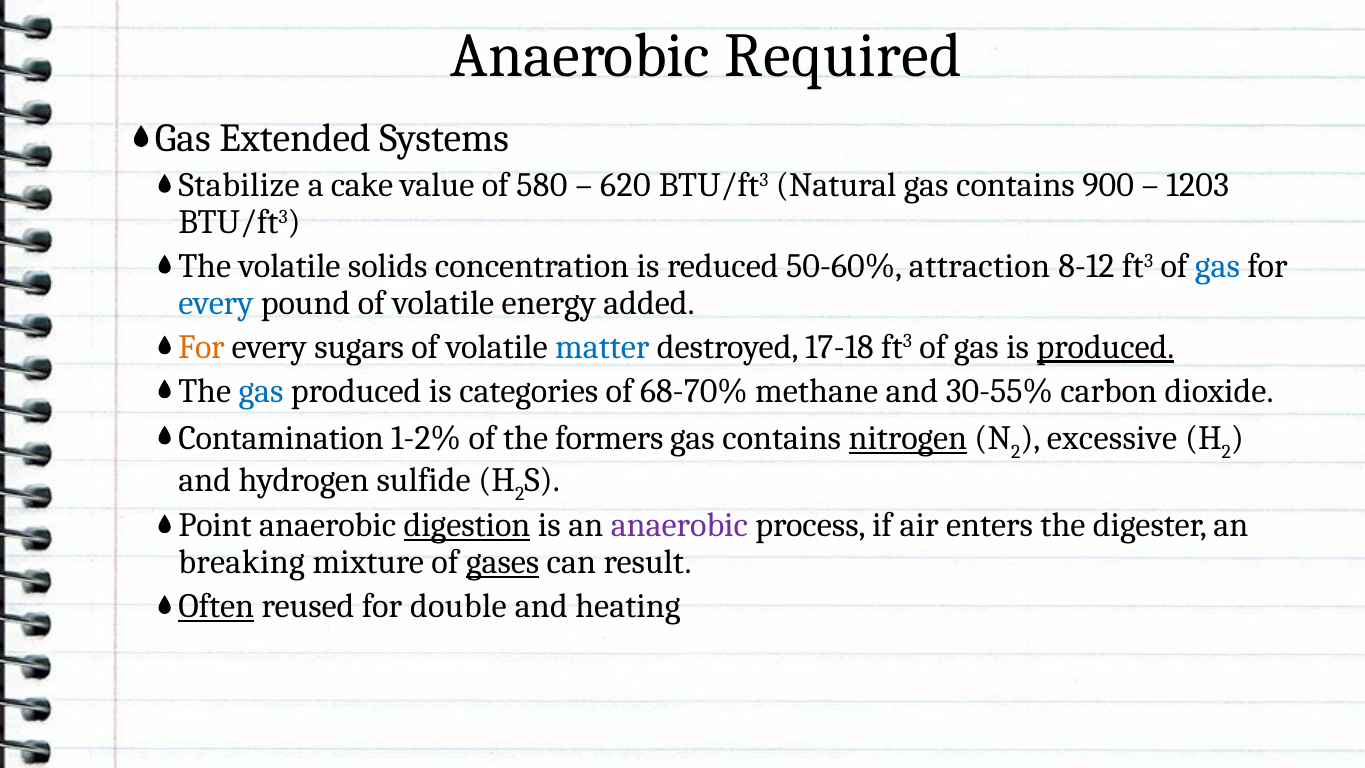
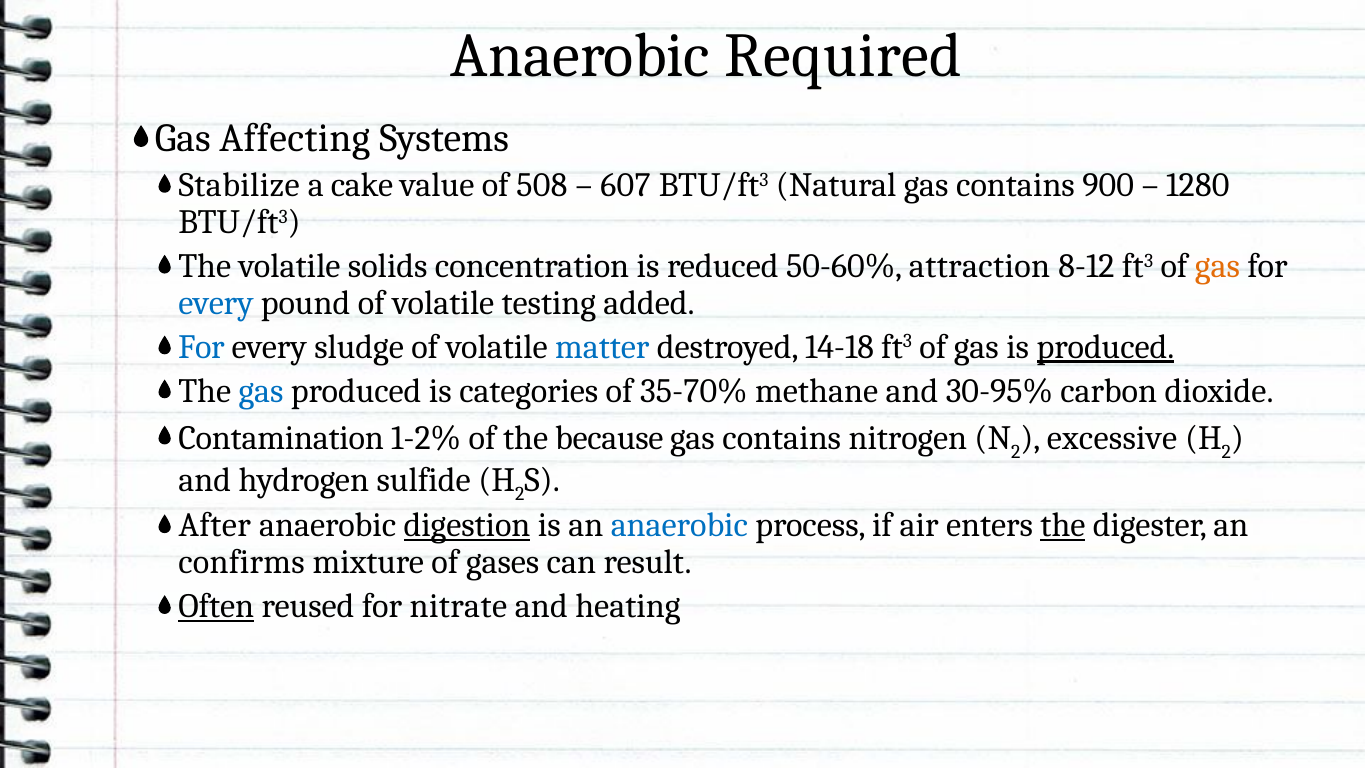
Extended: Extended -> Affecting
580: 580 -> 508
620: 620 -> 607
1203: 1203 -> 1280
gas at (1217, 266) colour: blue -> orange
energy: energy -> testing
For at (201, 347) colour: orange -> blue
sugars: sugars -> sludge
17-18: 17-18 -> 14-18
68-70%: 68-70% -> 35-70%
30-55%: 30-55% -> 30-95%
formers: formers -> because
nitrogen underline: present -> none
Point: Point -> After
anaerobic at (679, 526) colour: purple -> blue
the at (1063, 526) underline: none -> present
breaking: breaking -> confirms
gases underline: present -> none
double: double -> nitrate
